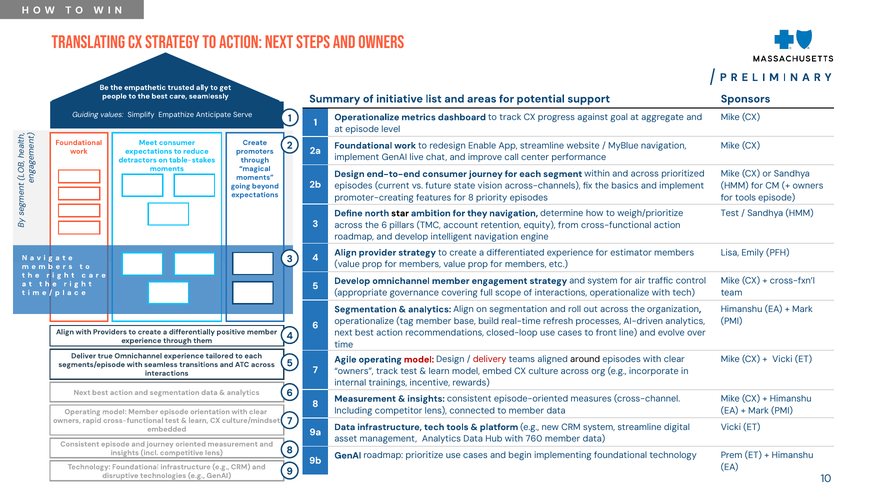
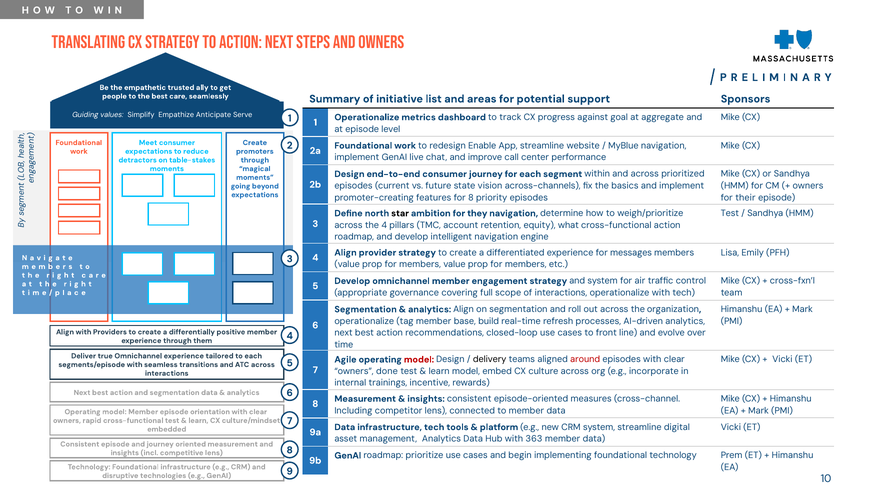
for tools: tools -> their
the 6: 6 -> 4
from: from -> what
estimator: estimator -> messages
delivery colour: red -> black
around colour: black -> red
owners track: track -> done
760: 760 -> 363
